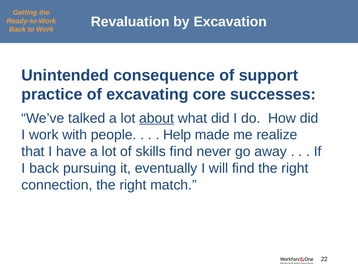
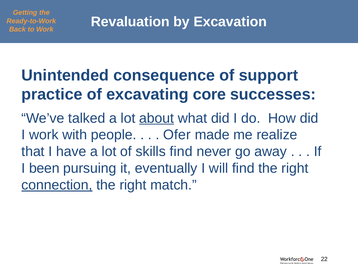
Help: Help -> Ofer
I back: back -> been
connection underline: none -> present
